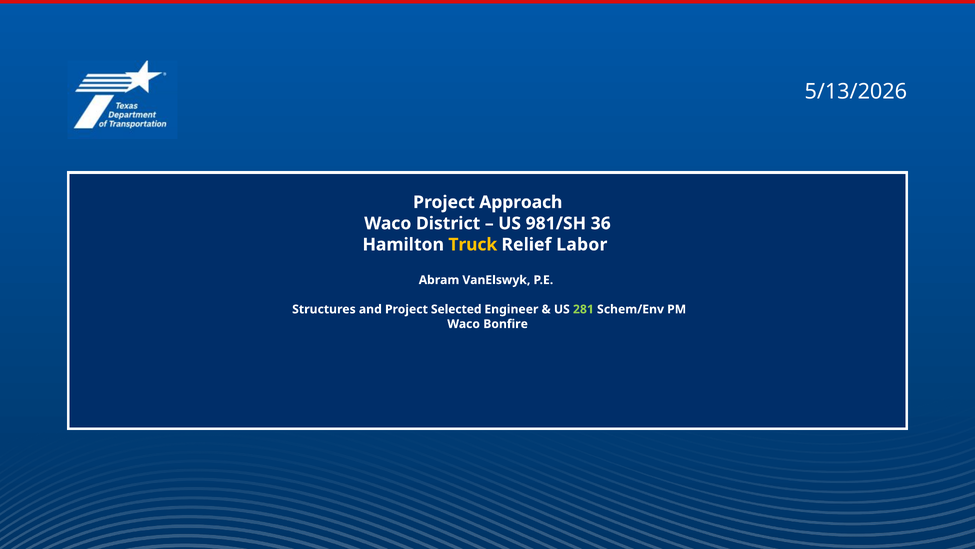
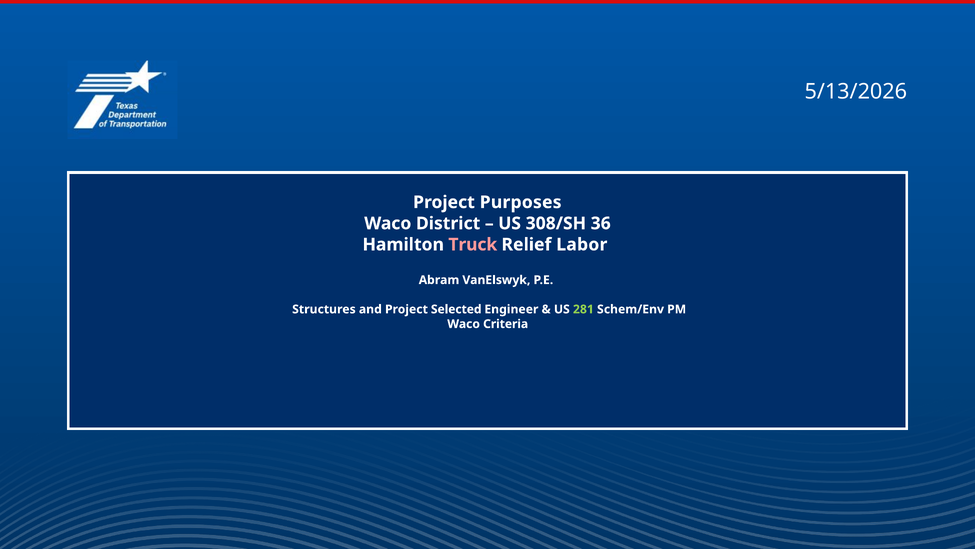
Approach: Approach -> Purposes
981/SH: 981/SH -> 308/SH
Truck colour: yellow -> pink
Bonfire: Bonfire -> Criteria
